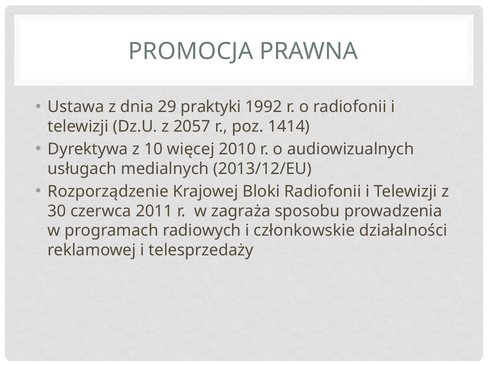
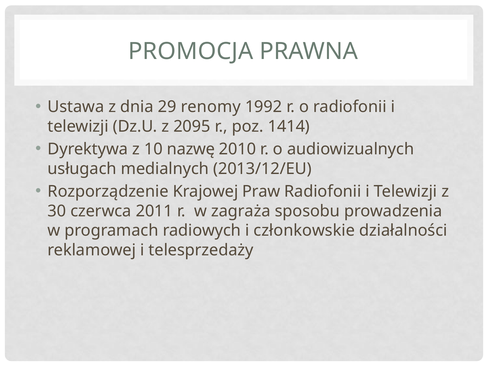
praktyki: praktyki -> renomy
2057: 2057 -> 2095
więcej: więcej -> nazwę
Bloki: Bloki -> Praw
